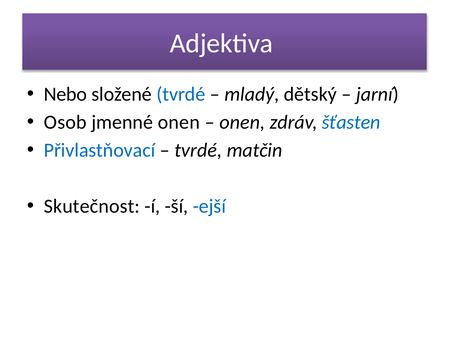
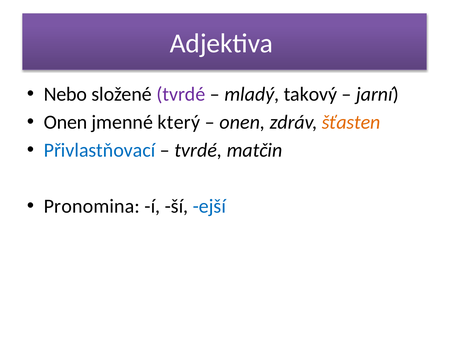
tvrdé at (181, 94) colour: blue -> purple
dětský: dětský -> takový
Osob at (65, 122): Osob -> Onen
jmenné onen: onen -> který
šťasten colour: blue -> orange
Skutečnost: Skutečnost -> Pronomina
